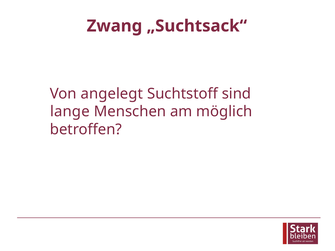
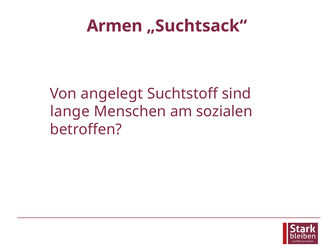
Zwang: Zwang -> Armen
möglich: möglich -> sozialen
